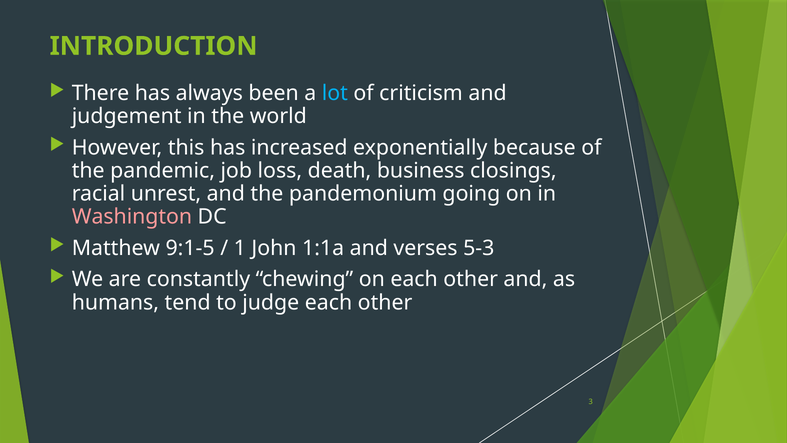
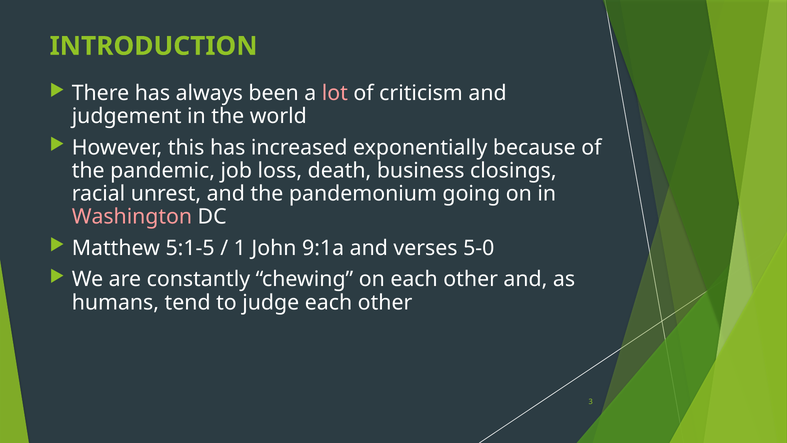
lot colour: light blue -> pink
9:1-5: 9:1-5 -> 5:1-5
1:1a: 1:1a -> 9:1a
5-3: 5-3 -> 5-0
